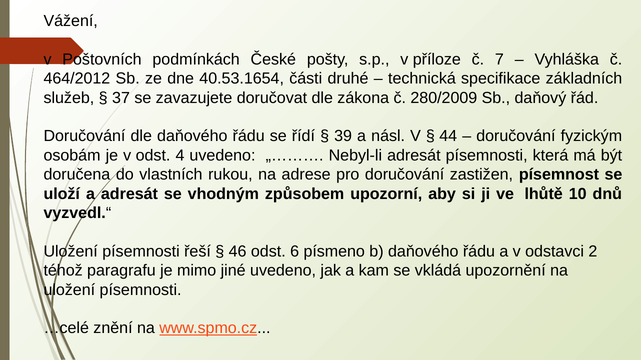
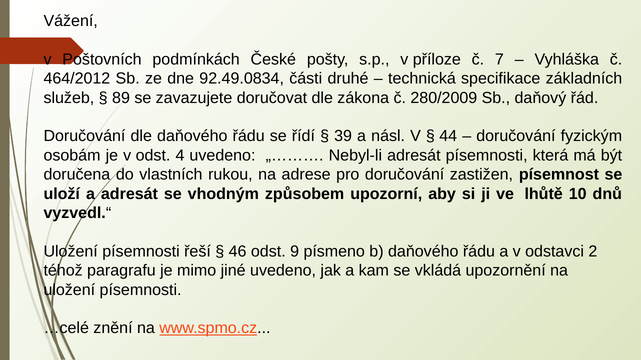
40.53.1654: 40.53.1654 -> 92.49.0834
37: 37 -> 89
6: 6 -> 9
